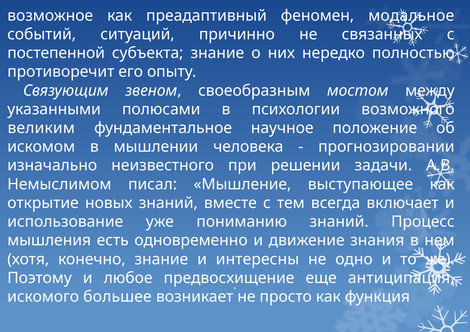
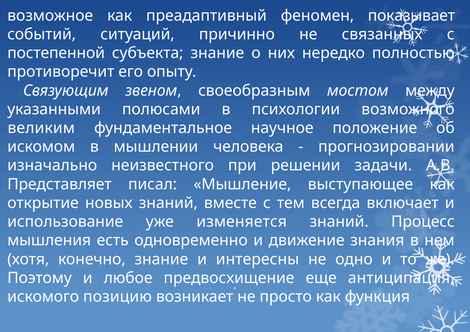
модальное: модальное -> показывает
Немыслимом: Немыслимом -> Представляет
пониманию: пониманию -> изменяется
большее: большее -> позицию
